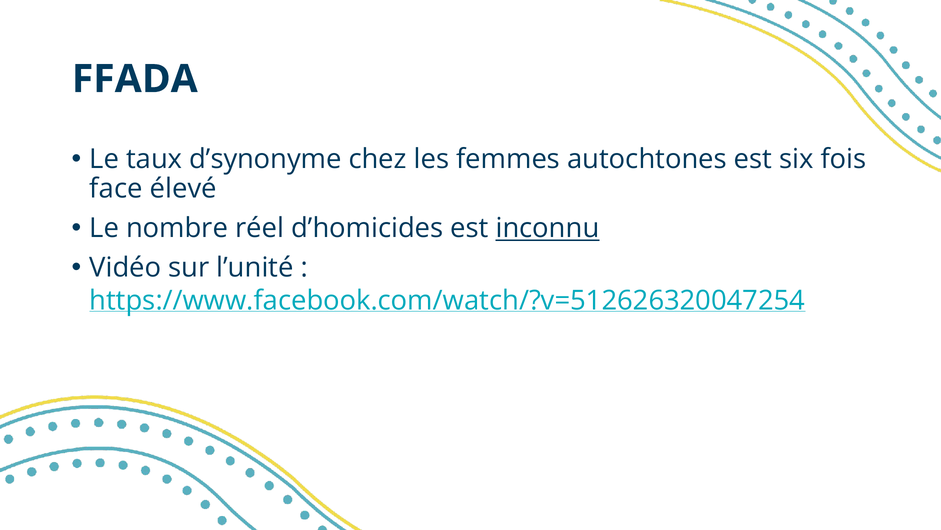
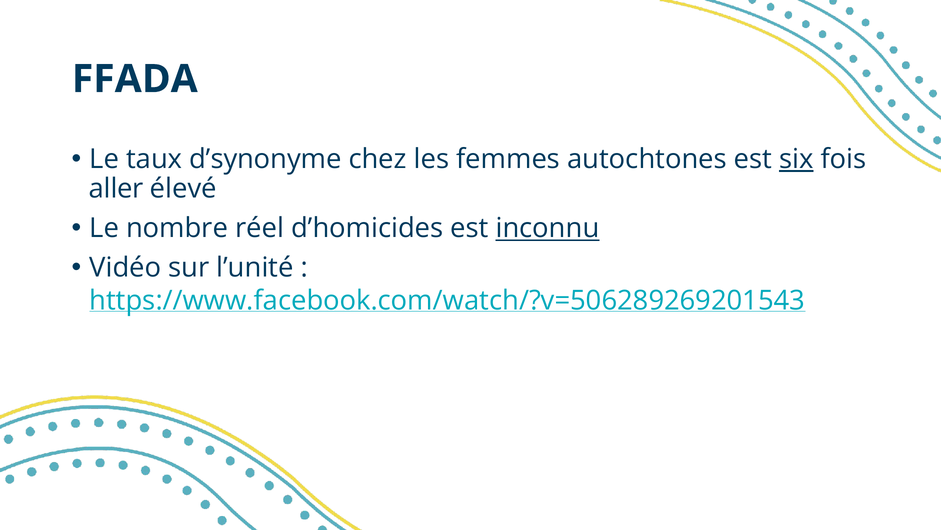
six underline: none -> present
face: face -> aller
https://www.facebook.com/watch/?v=512626320047254: https://www.facebook.com/watch/?v=512626320047254 -> https://www.facebook.com/watch/?v=506289269201543
